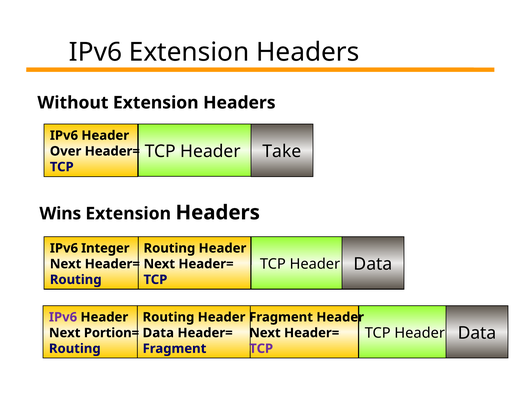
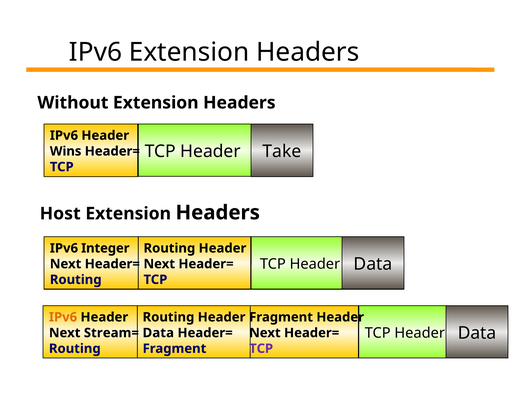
Over: Over -> Wins
Wins: Wins -> Host
IPv6 at (63, 318) colour: purple -> orange
Portion=: Portion= -> Stream=
